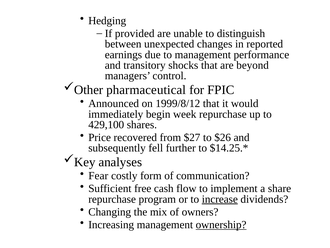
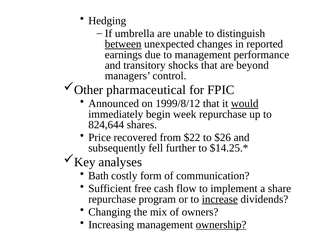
provided: provided -> umbrella
between underline: none -> present
would underline: none -> present
429,100: 429,100 -> 824,644
$27: $27 -> $22
Fear: Fear -> Bath
